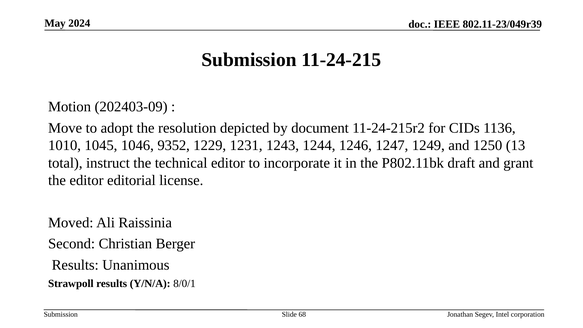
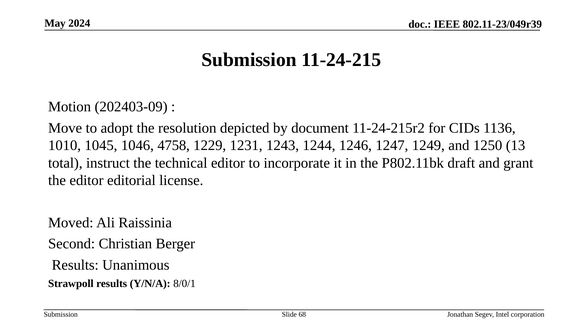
9352: 9352 -> 4758
